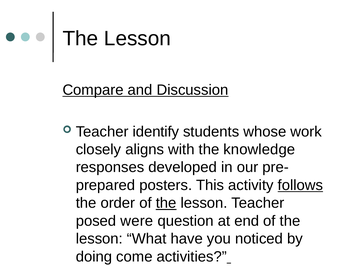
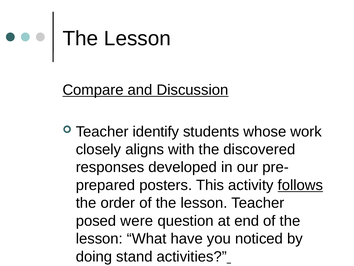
knowledge: knowledge -> discovered
the at (166, 203) underline: present -> none
come: come -> stand
